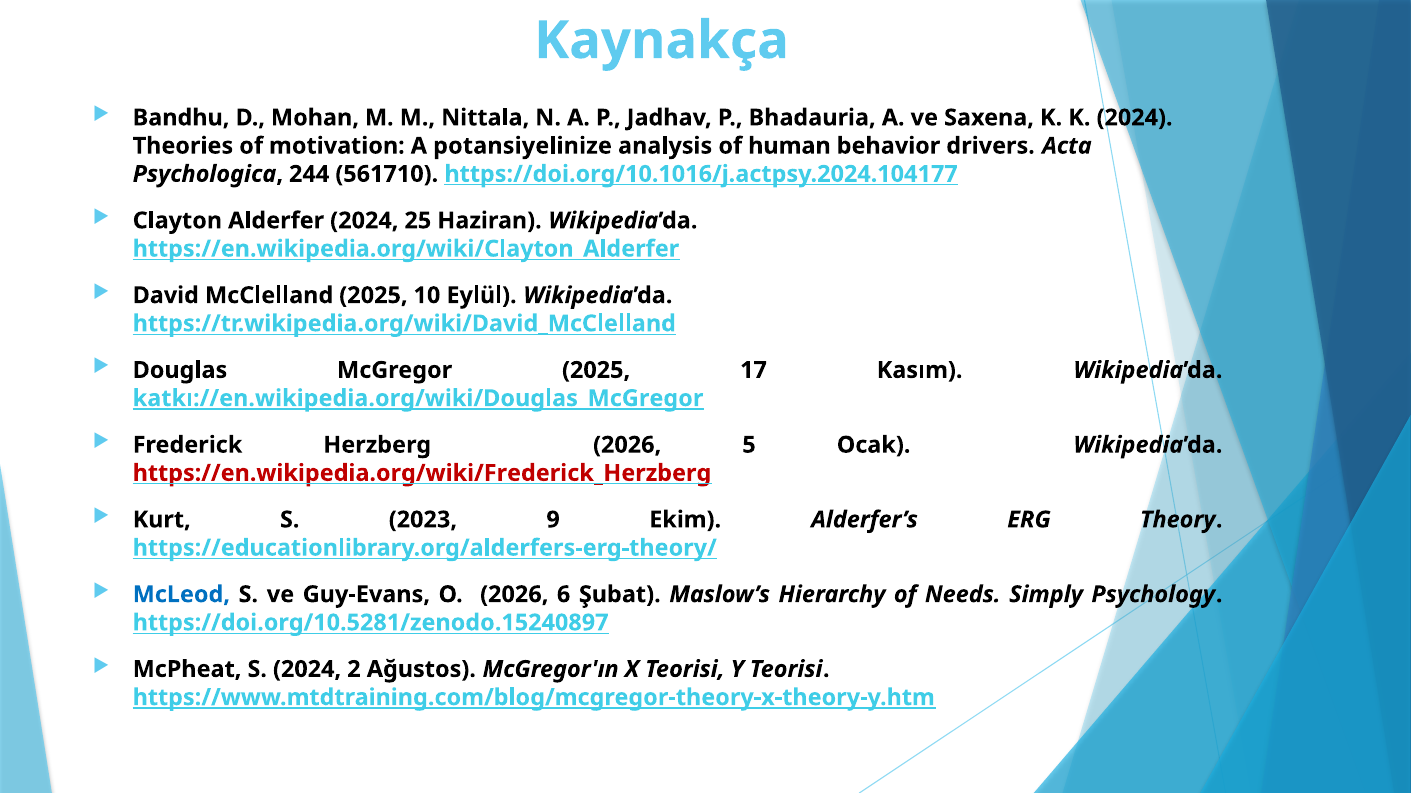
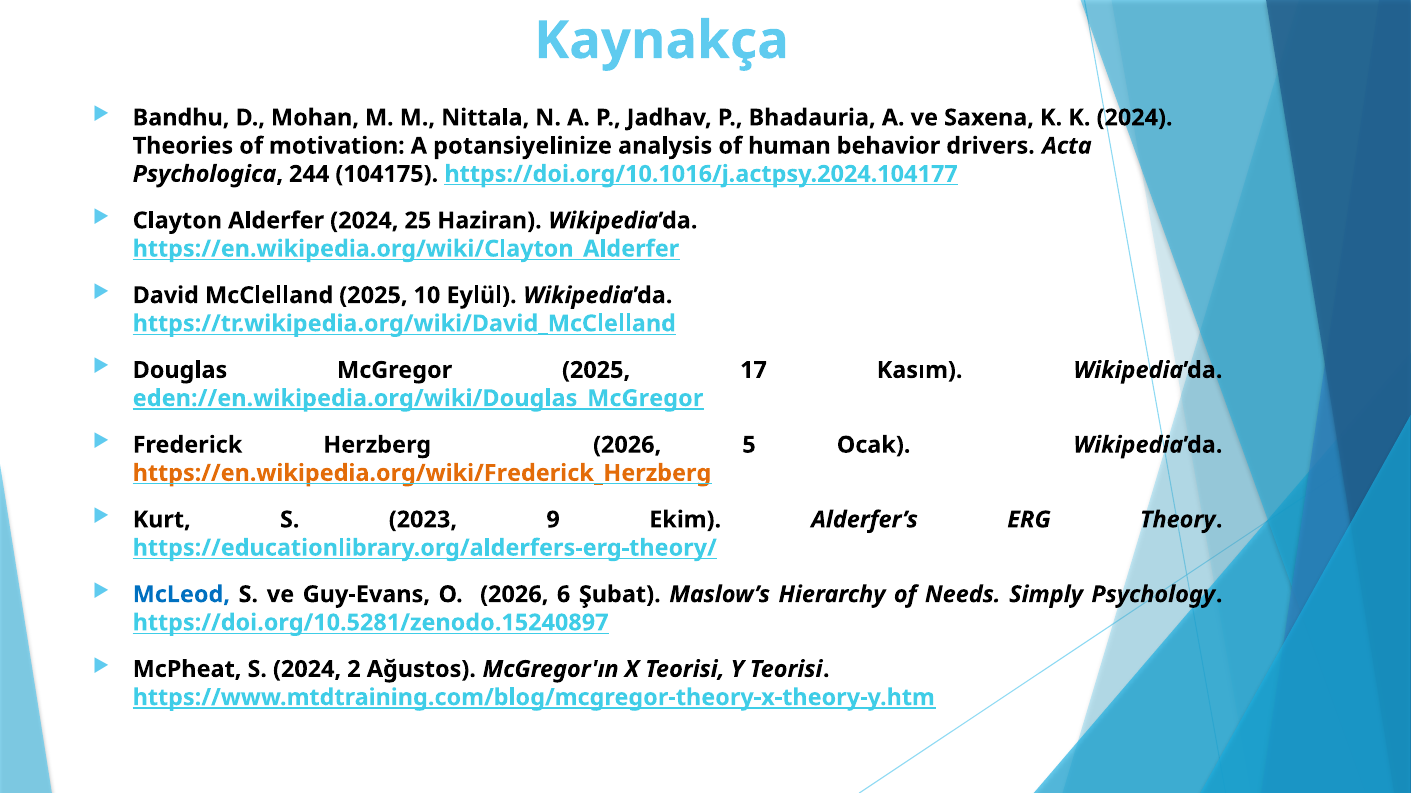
561710: 561710 -> 104175
katkı://en.wikipedia.org/wiki/Douglas_McGregor: katkı://en.wikipedia.org/wiki/Douglas_McGregor -> eden://en.wikipedia.org/wiki/Douglas_McGregor
https://en.wikipedia.org/wiki/Frederick_Herzberg colour: red -> orange
